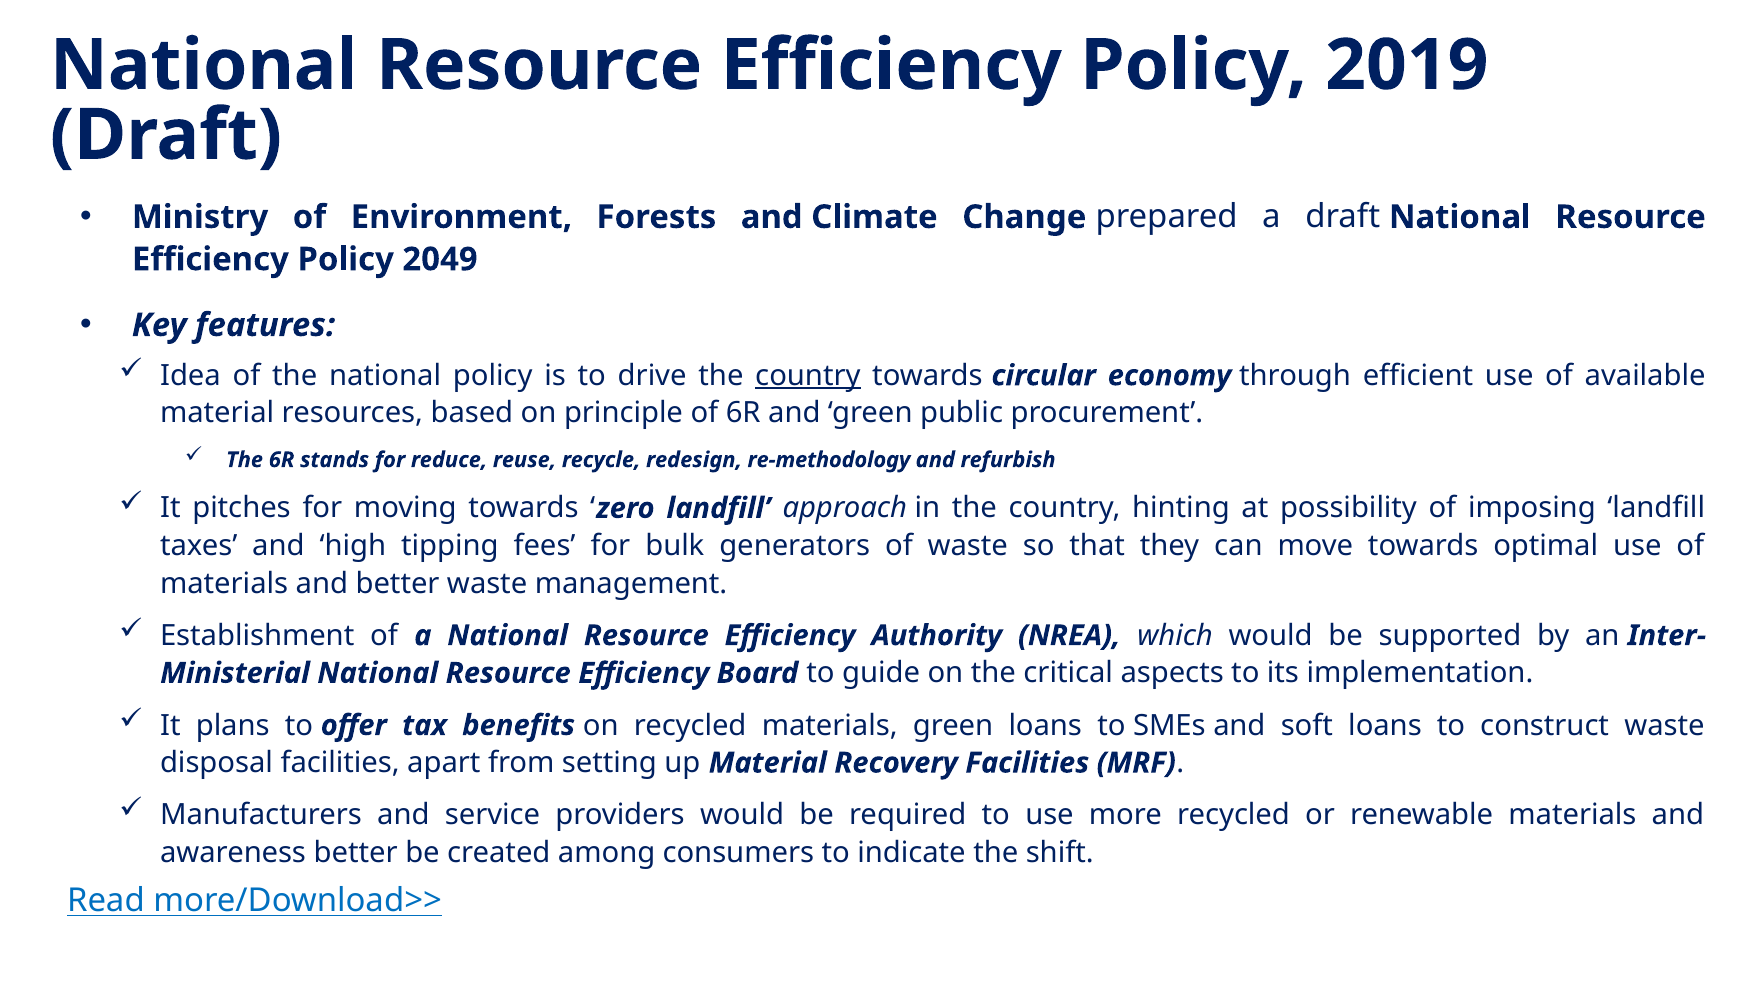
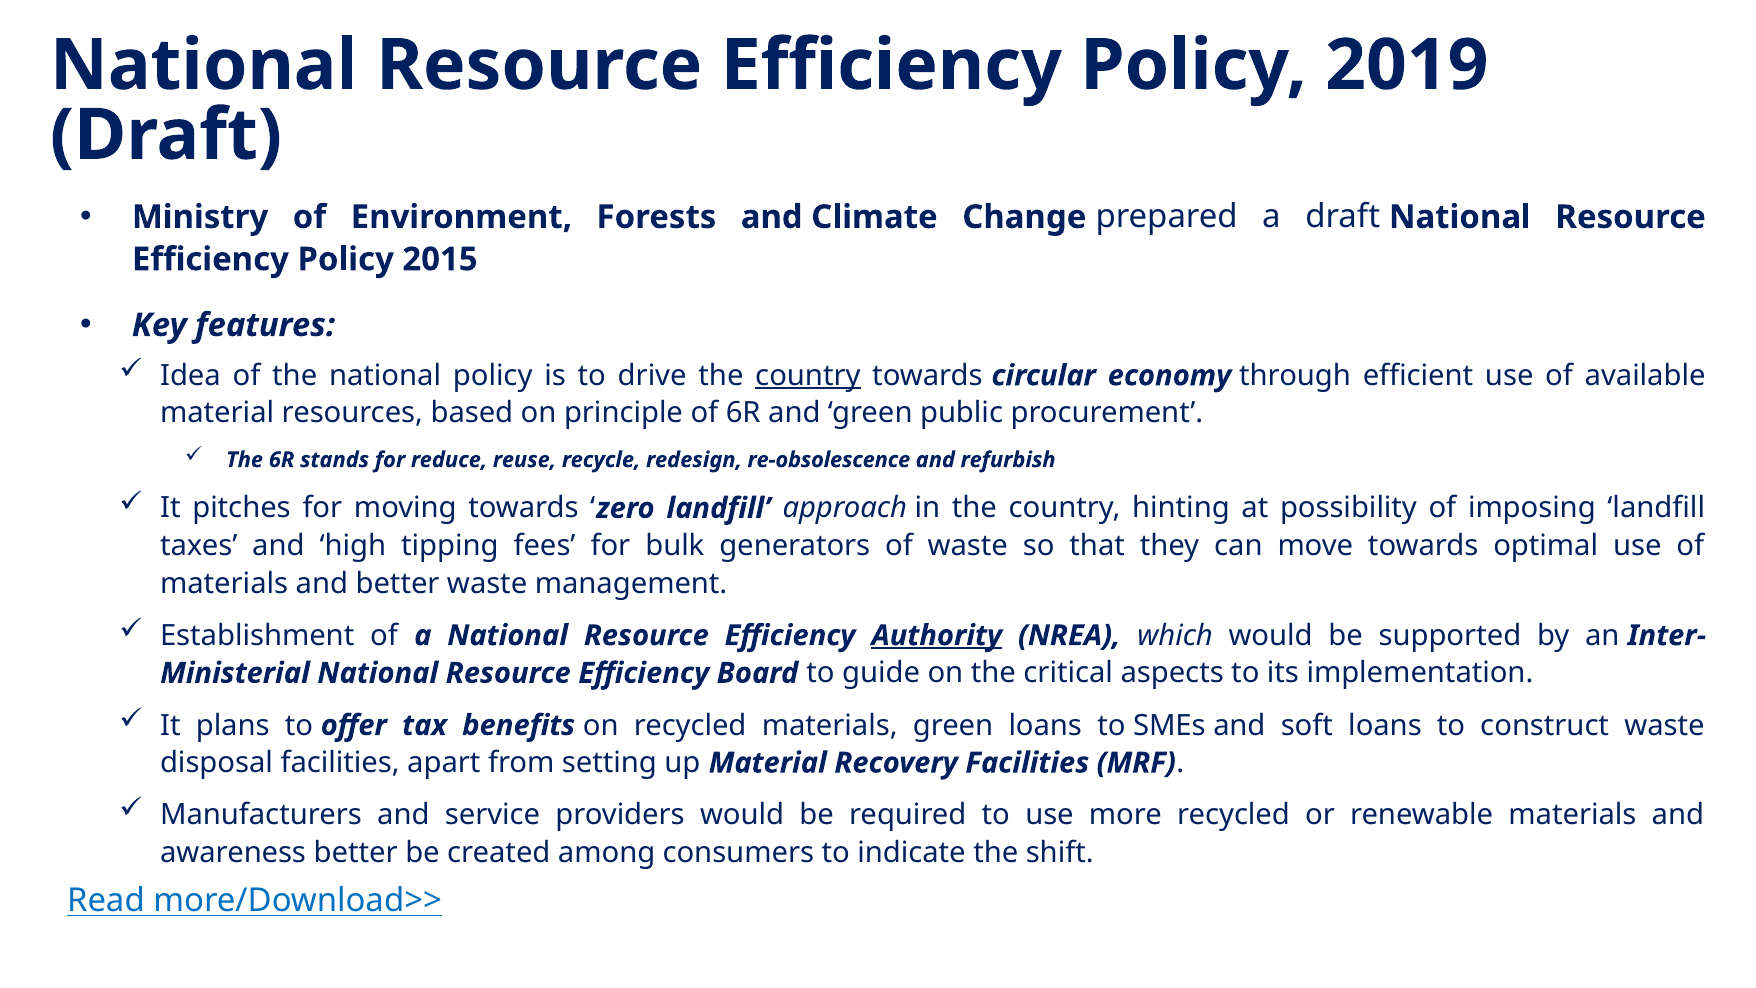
2049: 2049 -> 2015
re-methodology: re-methodology -> re-obsolescence
Authority underline: none -> present
